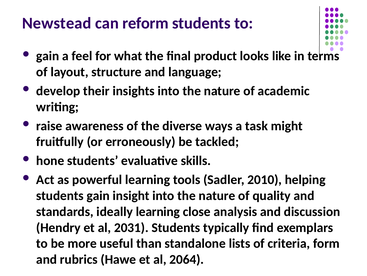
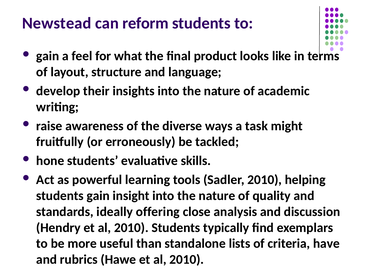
ideally learning: learning -> offering
Hendry et al 2031: 2031 -> 2010
form: form -> have
Hawe et al 2064: 2064 -> 2010
